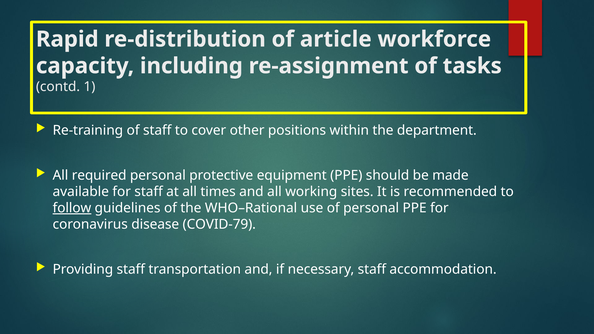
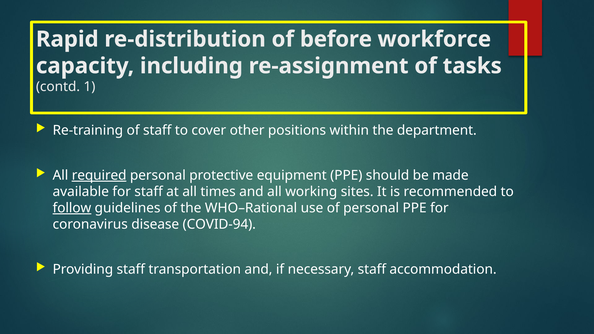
article: article -> before
required underline: none -> present
COVID-79: COVID-79 -> COVID-94
